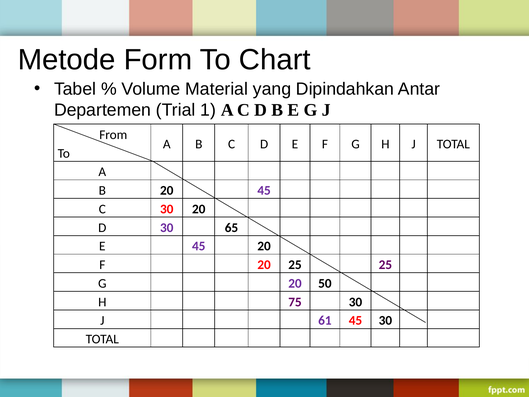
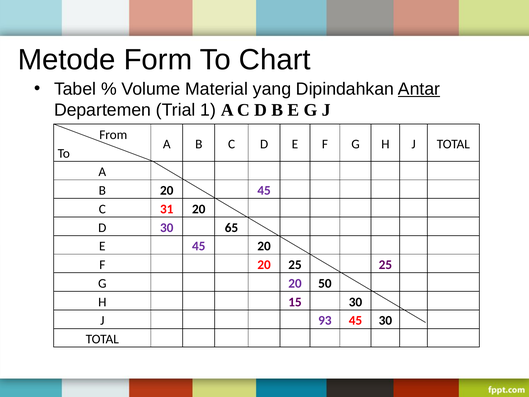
Antar underline: none -> present
C 30: 30 -> 31
5 75: 75 -> 15
61: 61 -> 93
